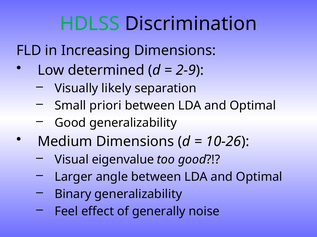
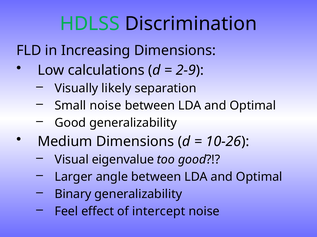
determined: determined -> calculations
Small priori: priori -> noise
generally: generally -> intercept
